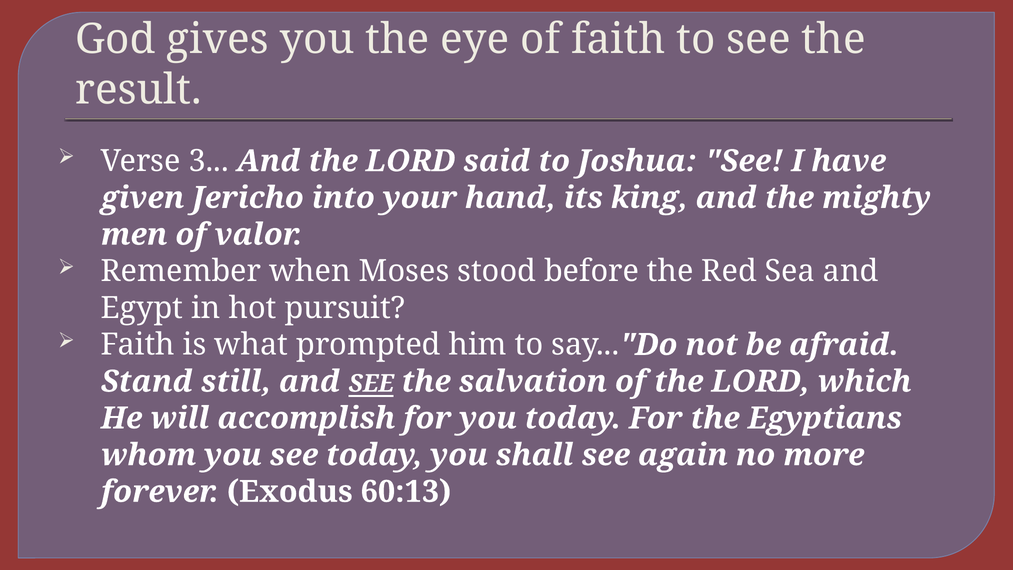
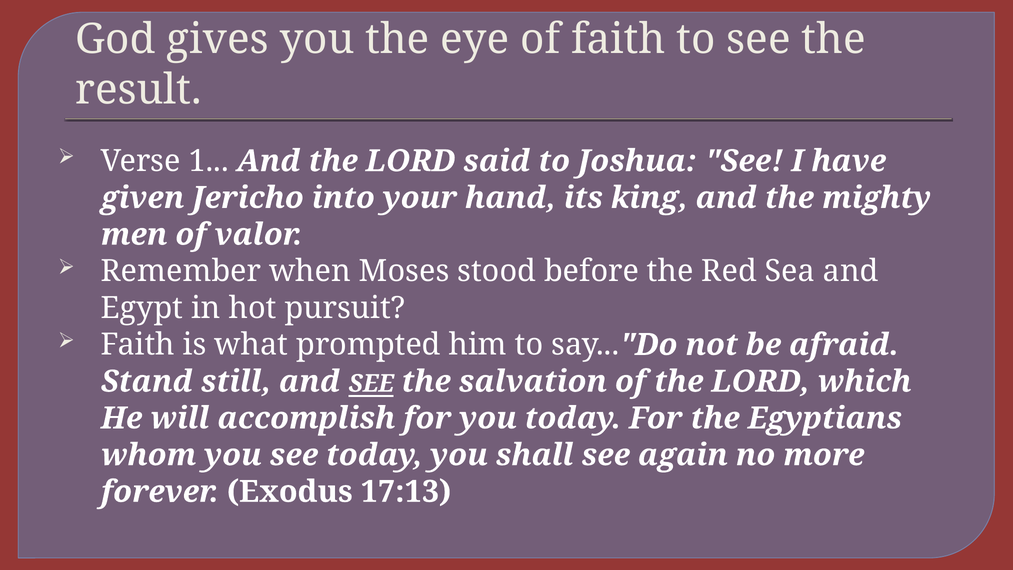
3: 3 -> 1
60:13: 60:13 -> 17:13
